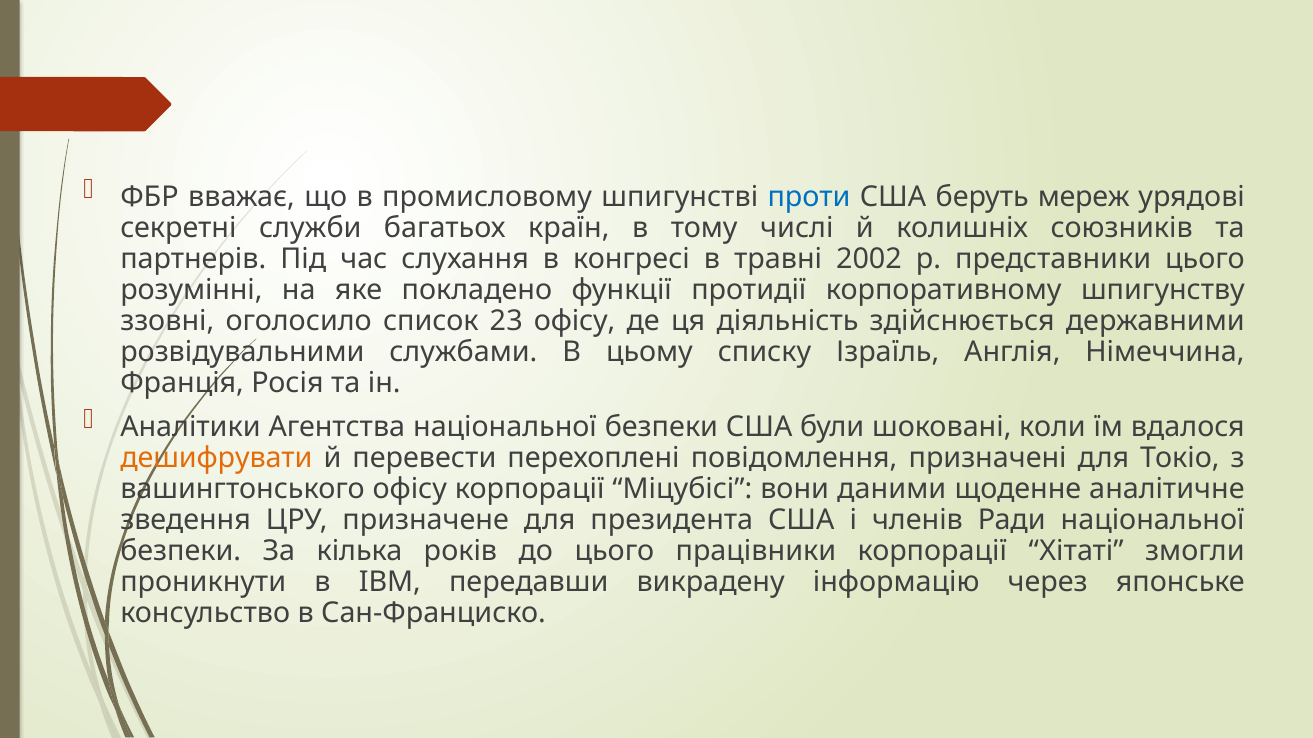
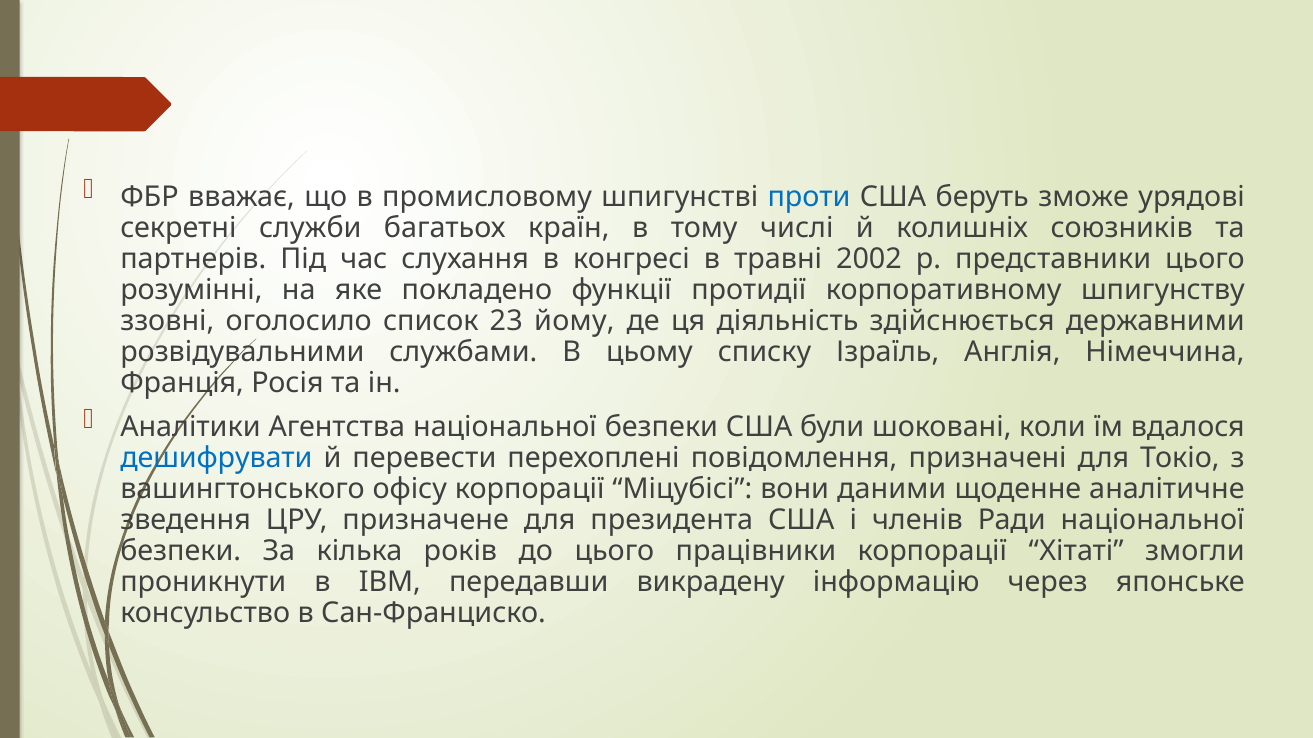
мереж: мереж -> зможе
23 офісу: офісу -> йому
дешифрувати colour: orange -> blue
